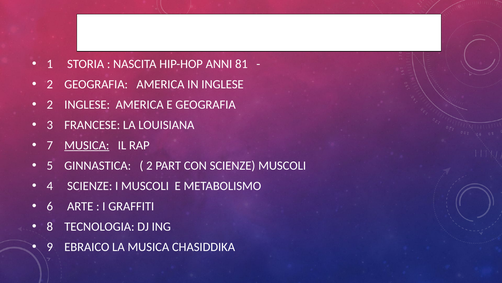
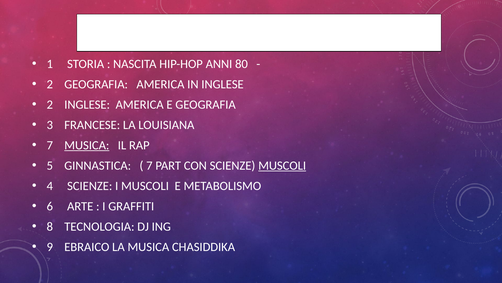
81: 81 -> 80
2 at (149, 165): 2 -> 7
MUSCOLI at (282, 165) underline: none -> present
